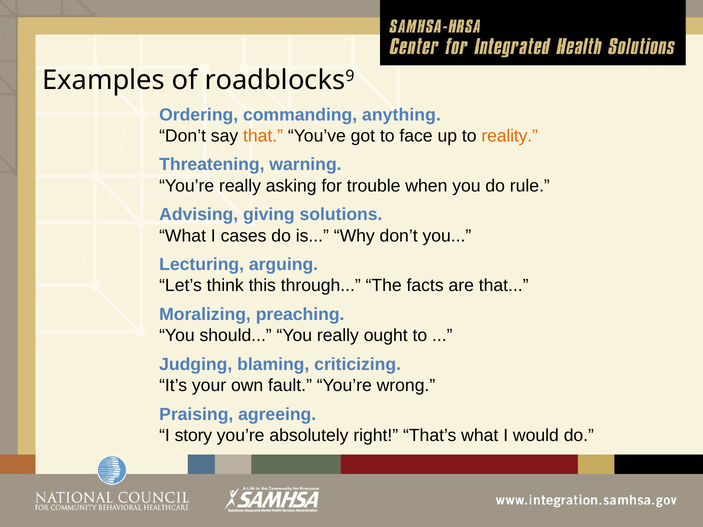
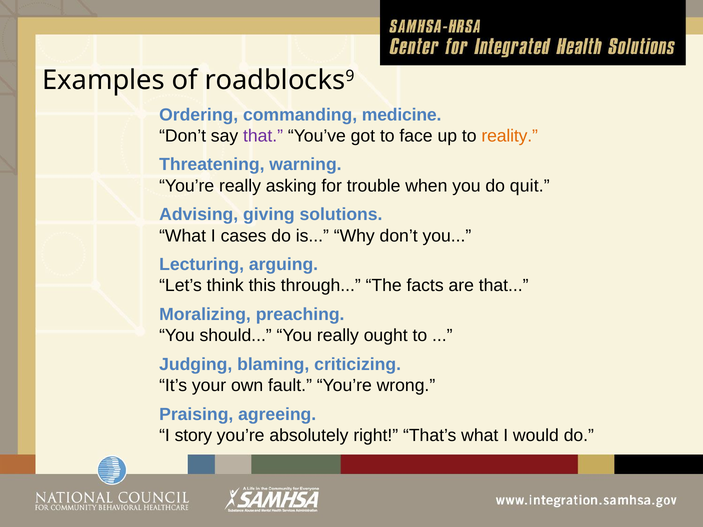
anything: anything -> medicine
that at (263, 136) colour: orange -> purple
rule: rule -> quit
